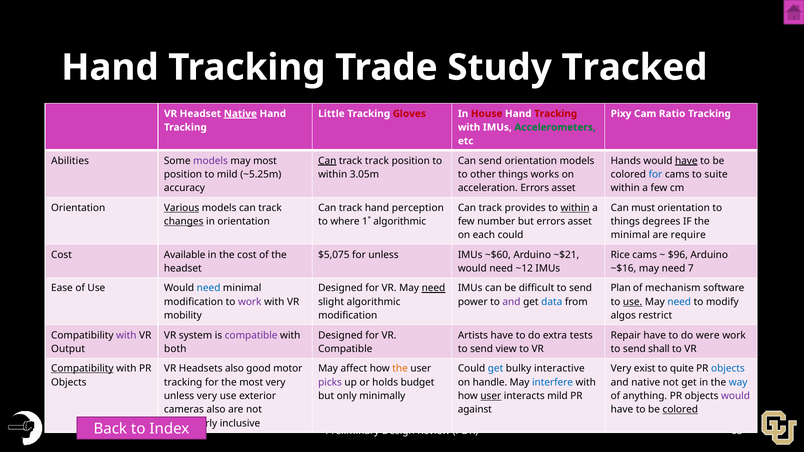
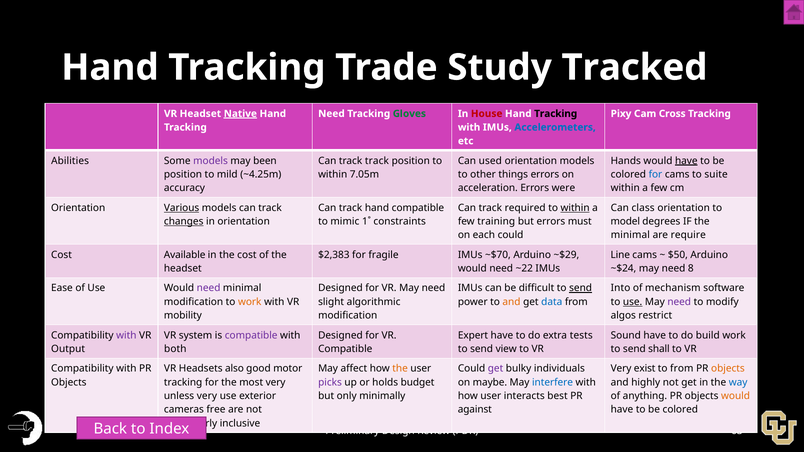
Little at (331, 114): Little -> Need
Gloves colour: red -> green
Tracking at (556, 114) colour: red -> black
Ratio: Ratio -> Cross
Accelerometers colour: green -> blue
may most: most -> been
Can at (327, 161) underline: present -> none
Can send: send -> used
~5.25m: ~5.25m -> ~4.25m
3.05m: 3.05m -> 7.05m
things works: works -> errors
acceleration Errors asset: asset -> were
hand perception: perception -> compatible
provides: provides -> required
must: must -> class
where: where -> mimic
1˚ algorithmic: algorithmic -> constraints
number: number -> training
but errors asset: asset -> must
things at (625, 222): things -> model
$5,075: $5,075 -> $2,383
for unless: unless -> fragile
~$60: ~$60 -> ~$70
~$21: ~$21 -> ~$29
Rice: Rice -> Line
$96: $96 -> $50
~12: ~12 -> ~22
~$16: ~$16 -> ~$24
7: 7 -> 8
need at (209, 288) colour: blue -> purple
need at (433, 288) underline: present -> none
send at (581, 288) underline: none -> present
Plan: Plan -> Into
work at (250, 302) colour: purple -> orange
and at (511, 302) colour: purple -> orange
need at (679, 302) colour: blue -> purple
Artists: Artists -> Expert
Repair: Repair -> Sound
were: were -> build
Compatibility at (82, 369) underline: present -> none
get at (496, 369) colour: blue -> purple
interactive: interactive -> individuals
to quite: quite -> from
objects at (728, 369) colour: blue -> orange
handle: handle -> maybe
and native: native -> highly
user at (491, 396) underline: present -> none
interacts mild: mild -> best
would at (736, 396) colour: purple -> orange
cameras also: also -> free
colored at (680, 410) underline: present -> none
